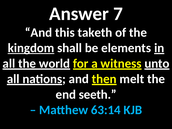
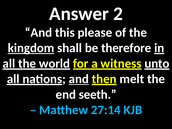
7: 7 -> 2
taketh: taketh -> please
elements: elements -> therefore
and at (79, 79) underline: none -> present
63:14: 63:14 -> 27:14
